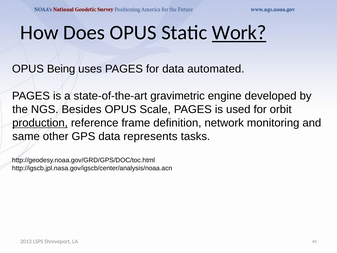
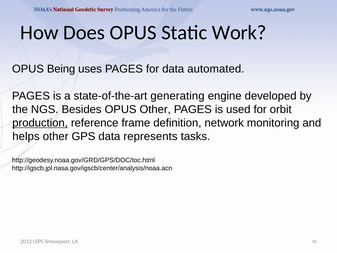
Work underline: present -> none
gravimetric: gravimetric -> generating
OPUS Scale: Scale -> Other
same: same -> helps
